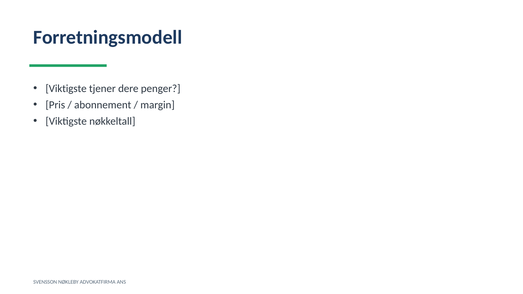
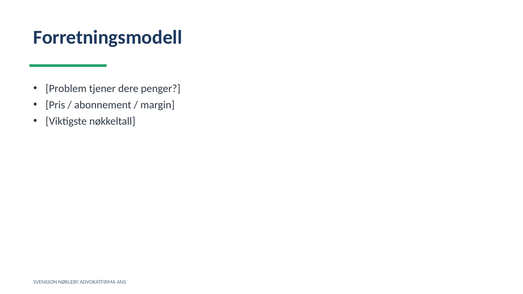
Viktigste at (66, 89): Viktigste -> Problem
